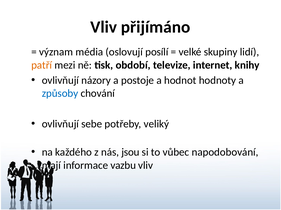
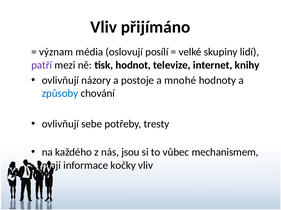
patří colour: orange -> purple
období: období -> hodnot
hodnot: hodnot -> mnohé
veliký: veliký -> tresty
napodobování: napodobování -> mechanismem
vazbu: vazbu -> kočky
